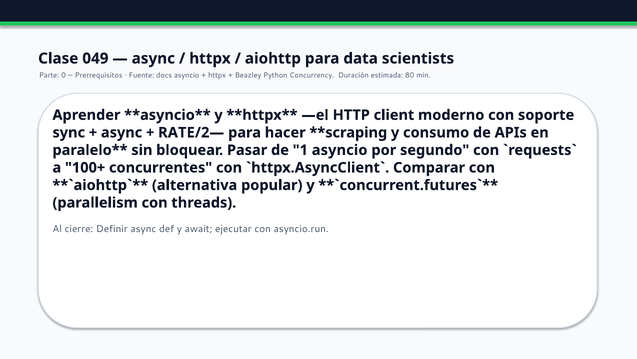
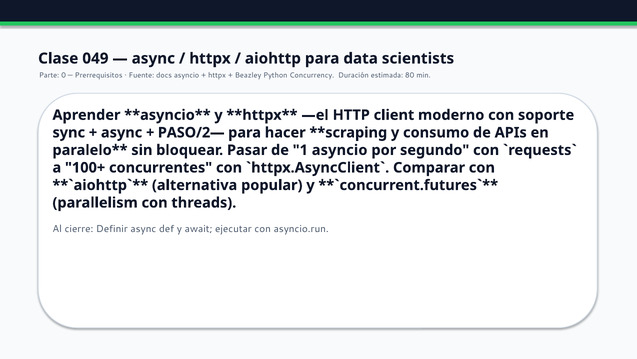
RATE/2—: RATE/2— -> PASO/2—
